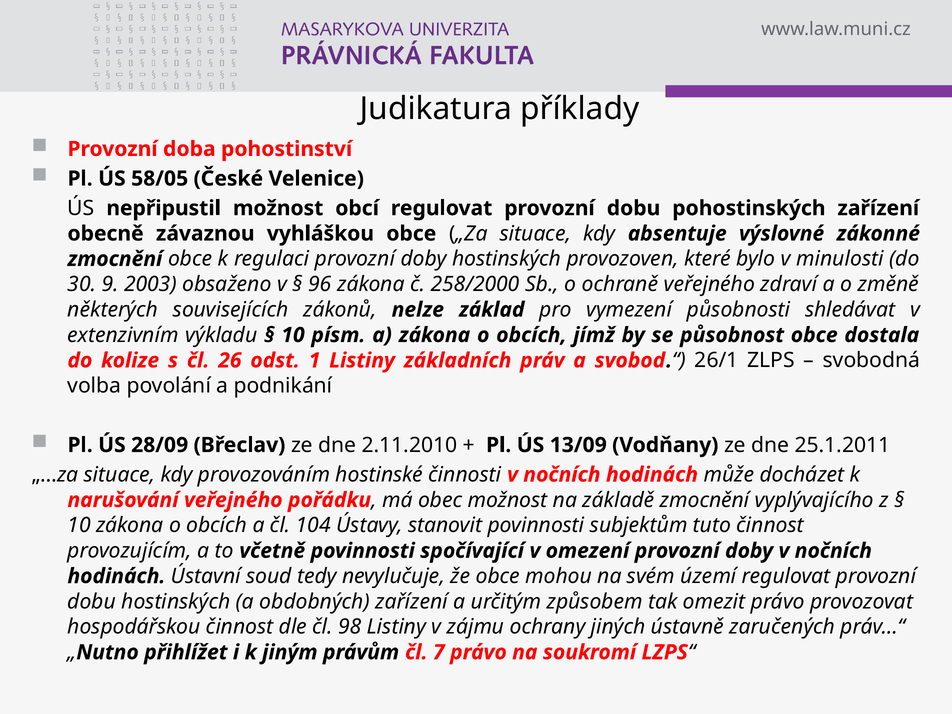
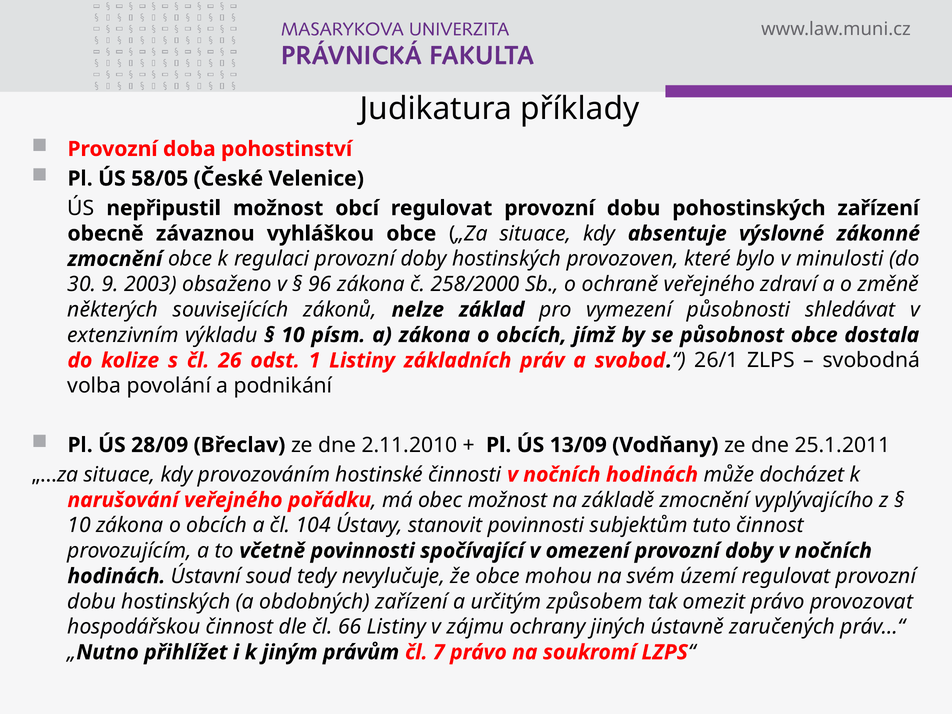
98: 98 -> 66
